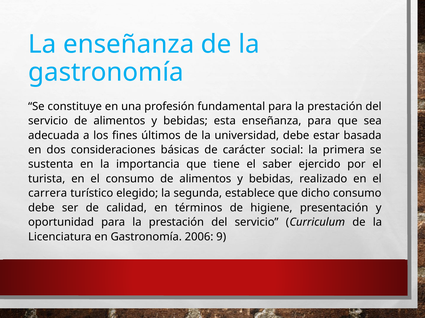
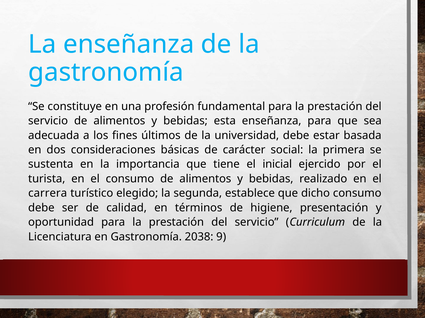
saber: saber -> inicial
2006: 2006 -> 2038
